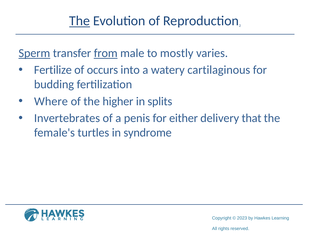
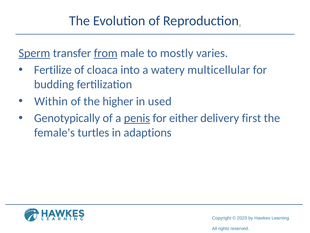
The at (80, 21) underline: present -> none
occurs: occurs -> cloaca
cartilaginous: cartilaginous -> multicellular
Where: Where -> Within
splits: splits -> used
Invertebrates: Invertebrates -> Genotypically
penis underline: none -> present
that: that -> first
syndrome: syndrome -> adaptions
